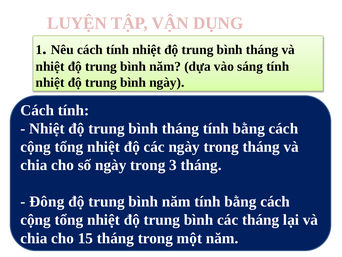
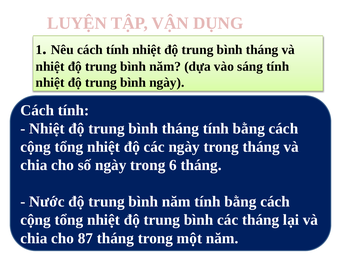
3: 3 -> 6
Đông: Đông -> Nước
15: 15 -> 87
